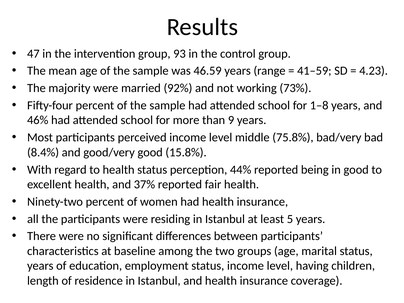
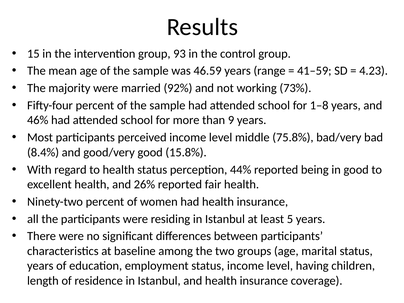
47: 47 -> 15
37%: 37% -> 26%
